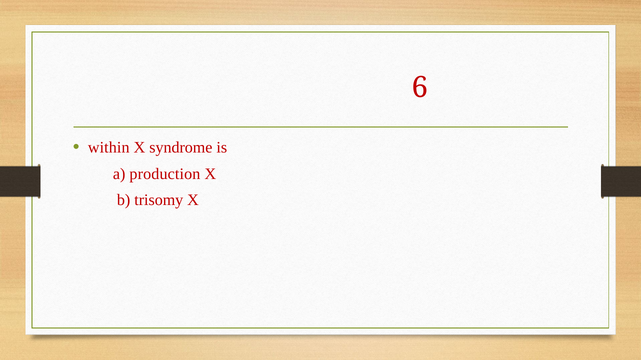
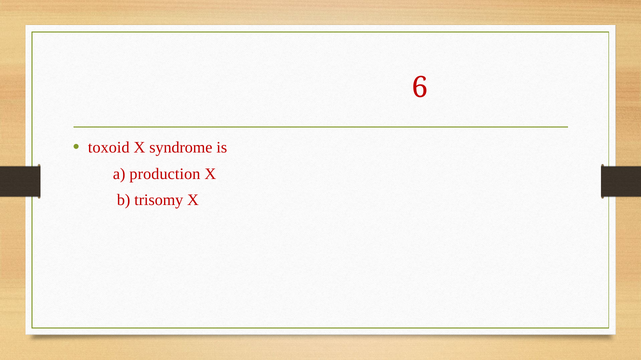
within: within -> toxoid
